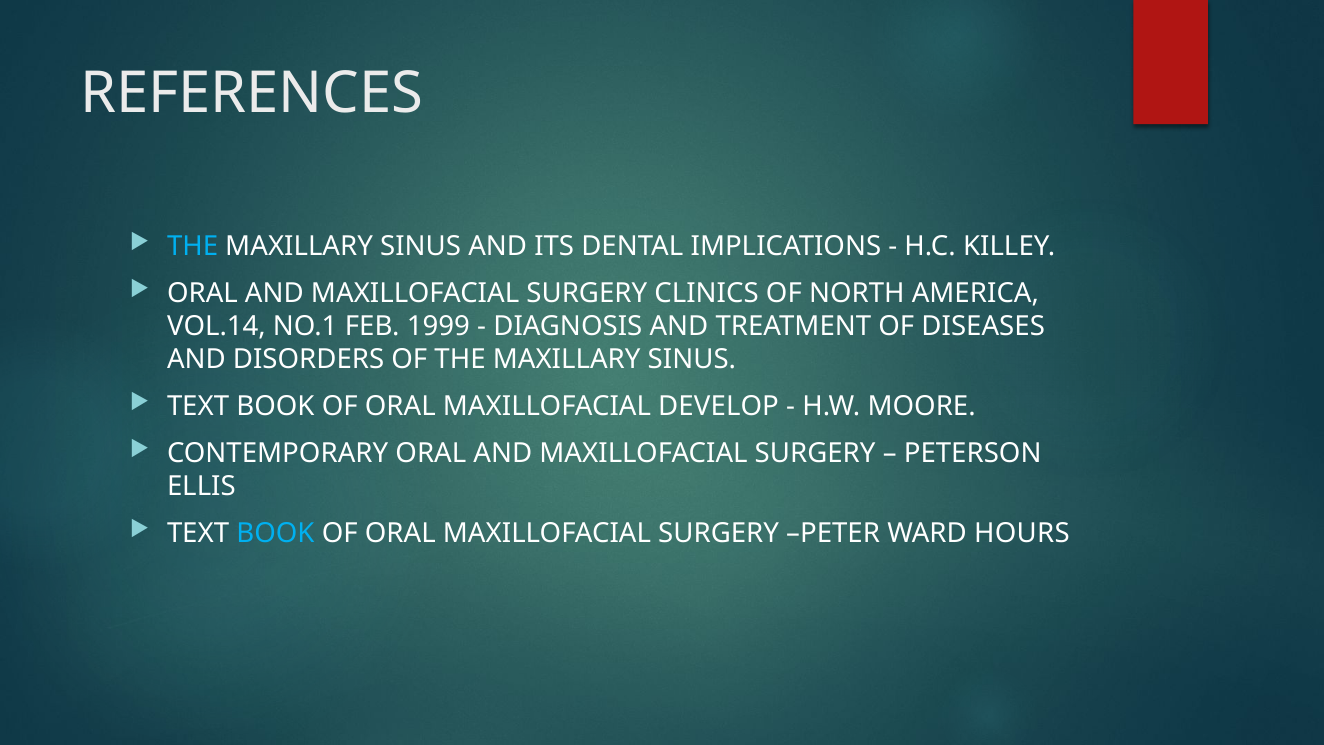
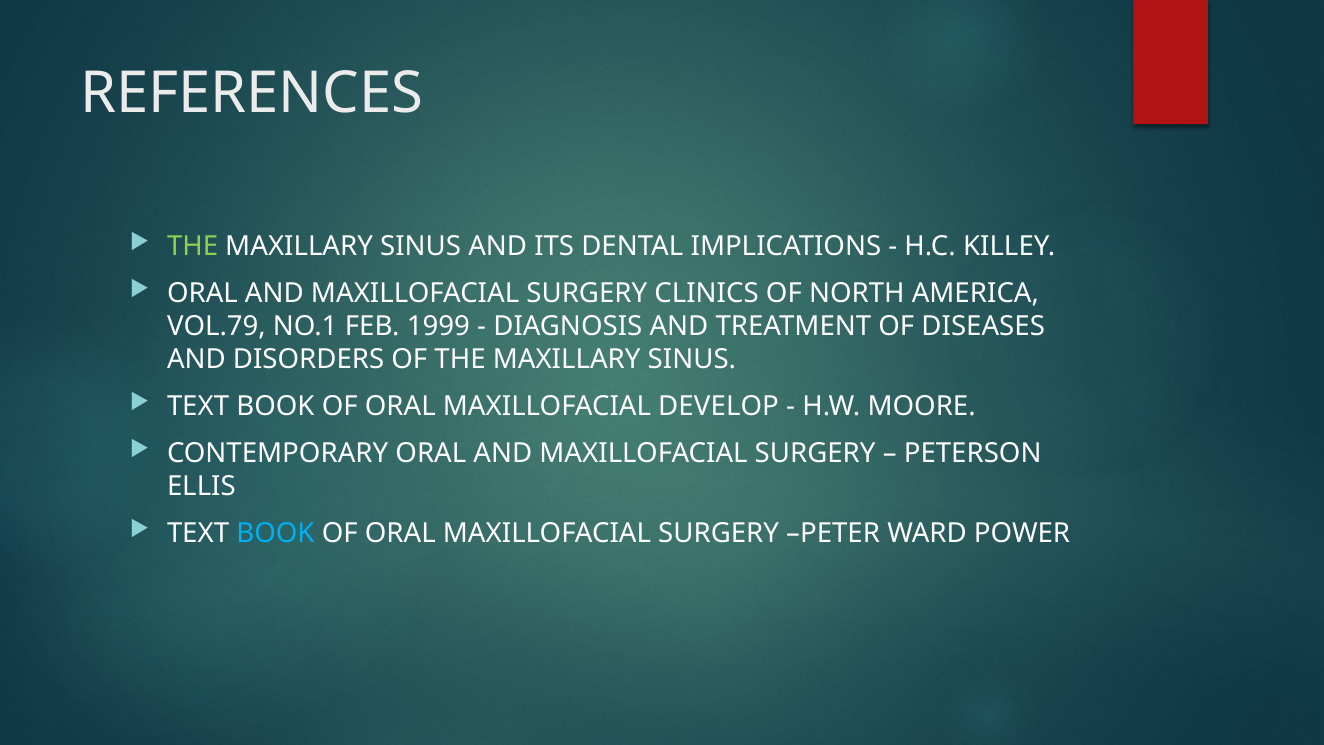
THE at (193, 246) colour: light blue -> light green
VOL.14: VOL.14 -> VOL.79
HOURS: HOURS -> POWER
